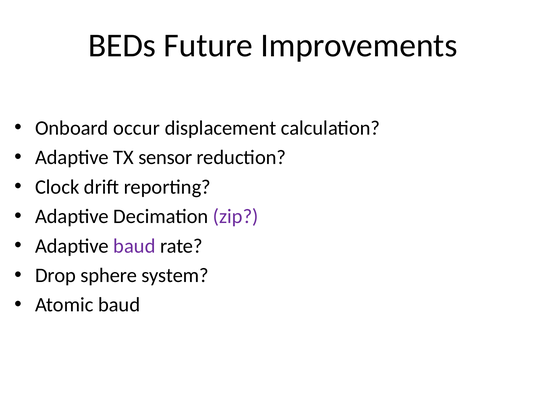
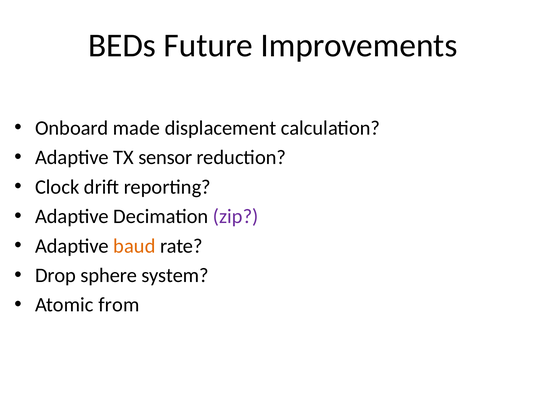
occur: occur -> made
baud at (134, 246) colour: purple -> orange
Atomic baud: baud -> from
